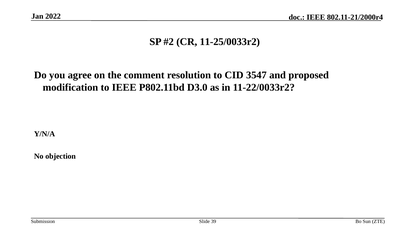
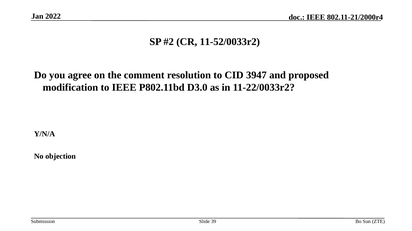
11-25/0033r2: 11-25/0033r2 -> 11-52/0033r2
3547: 3547 -> 3947
